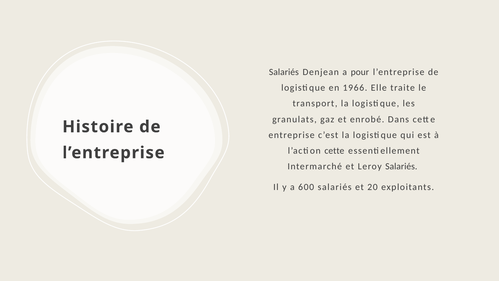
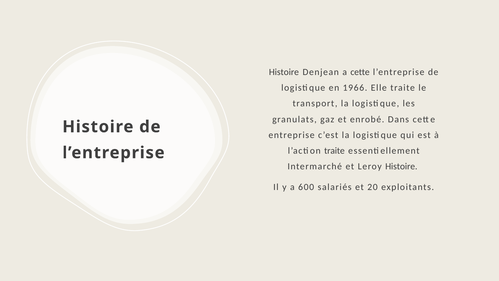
Salariés at (284, 72): Salariés -> Histoire
a pour: pour -> cette
l’action cette: cette -> traite
Leroy Salariés: Salariés -> Histoire
